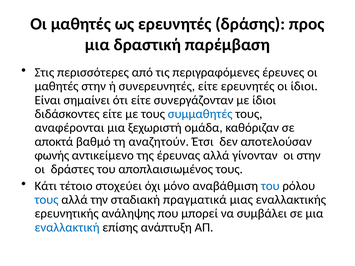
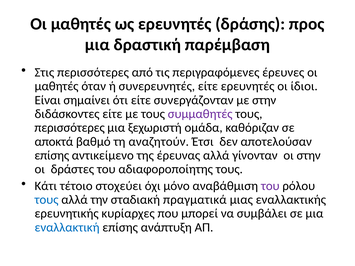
μαθητές στην: στην -> όταν
με ίδιοι: ίδιοι -> στην
συμμαθητές colour: blue -> purple
αναφέρονται at (69, 128): αναφέρονται -> περισσότερες
φωνής at (52, 156): φωνής -> επίσης
αποπλαισιωμένος: αποπλαισιωμένος -> αδιαφοροποίητης
του at (270, 186) colour: blue -> purple
ανάληψης: ανάληψης -> κυρίαρχες
